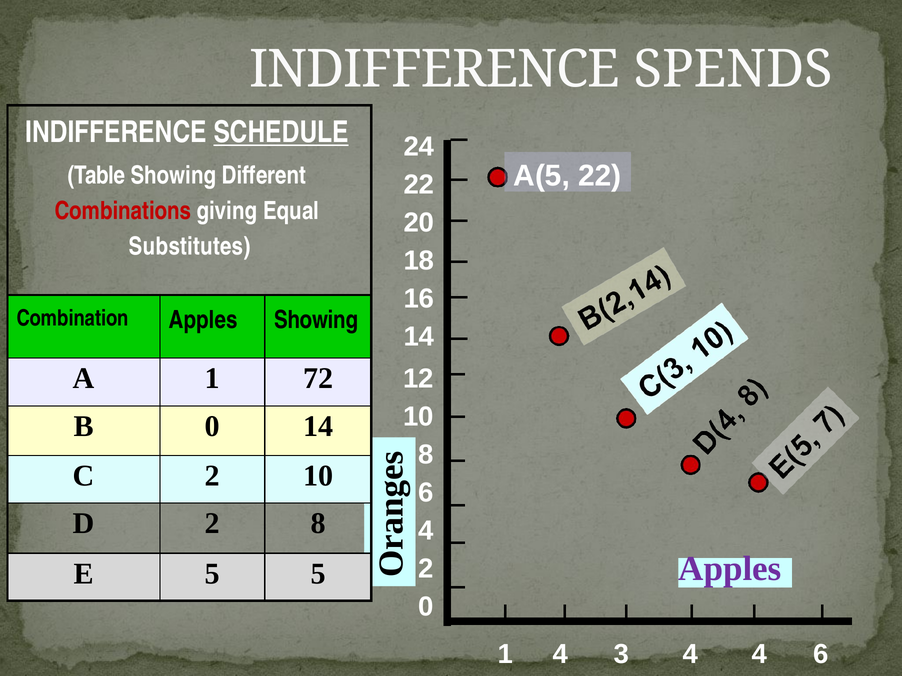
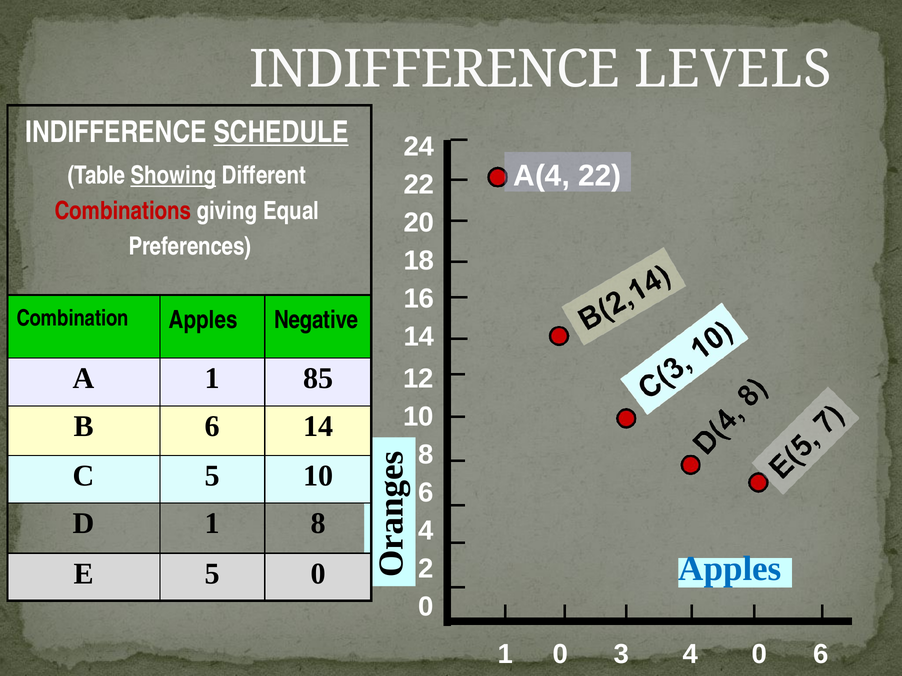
SPENDS: SPENDS -> LEVELS
A(5: A(5 -> A(4
Showing at (173, 176) underline: none -> present
Substitutes: Substitutes -> Preferences
Apples Showing: Showing -> Negative
72: 72 -> 85
B 0: 0 -> 6
C 2: 2 -> 5
D 2: 2 -> 1
Apples at (730, 569) colour: purple -> blue
5 5: 5 -> 0
1 4: 4 -> 0
4 4: 4 -> 0
